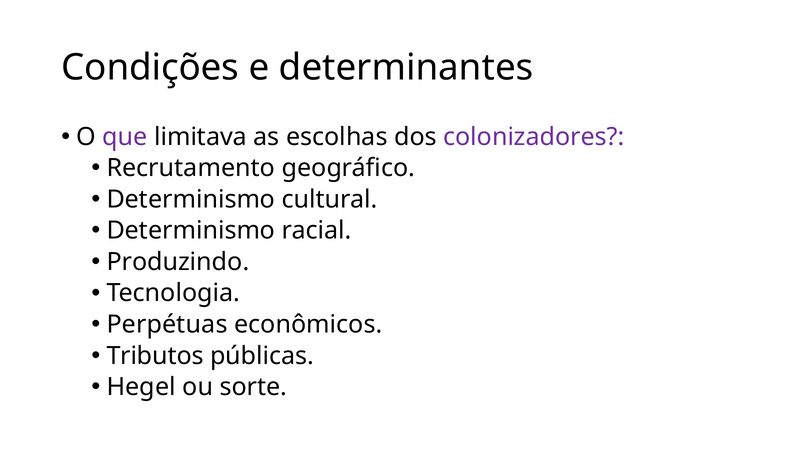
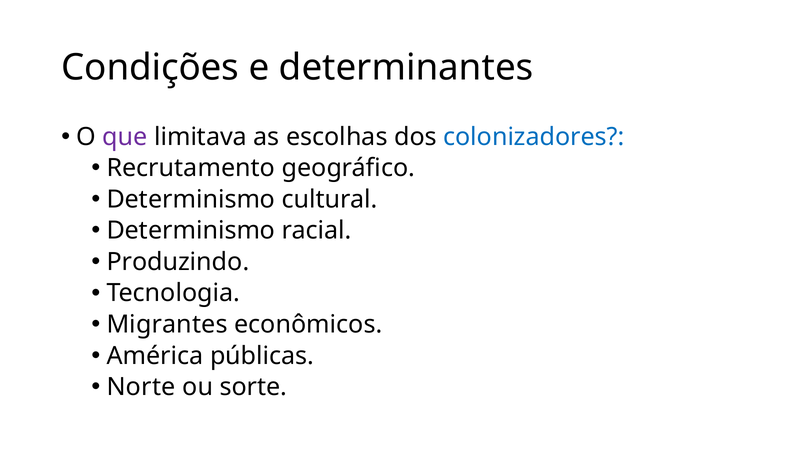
colonizadores colour: purple -> blue
Perpétuas: Perpétuas -> Migrantes
Tributos: Tributos -> América
Hegel: Hegel -> Norte
